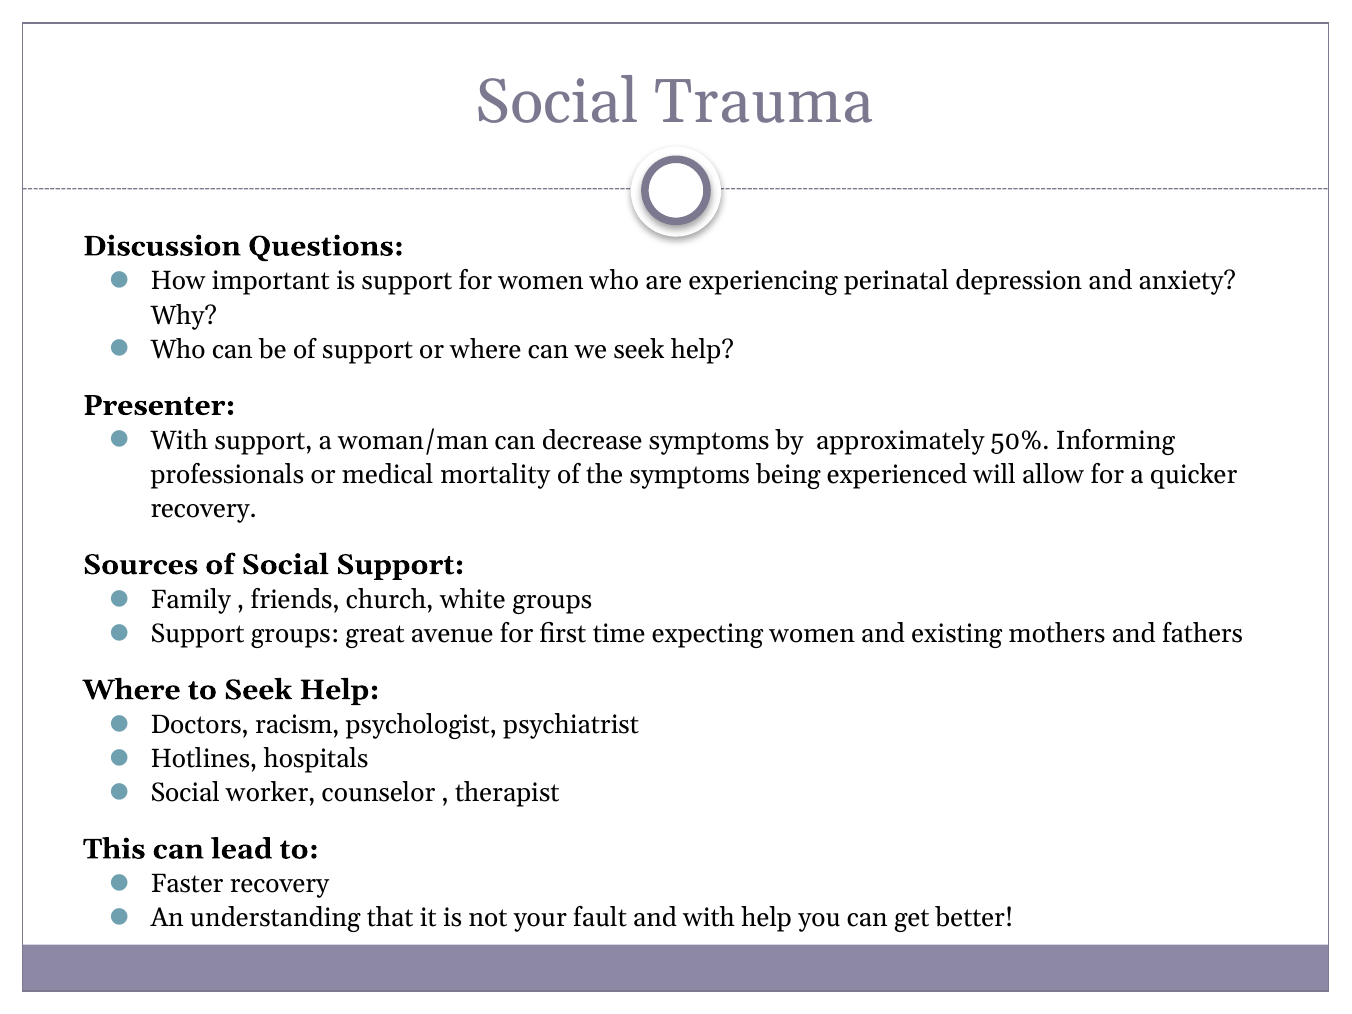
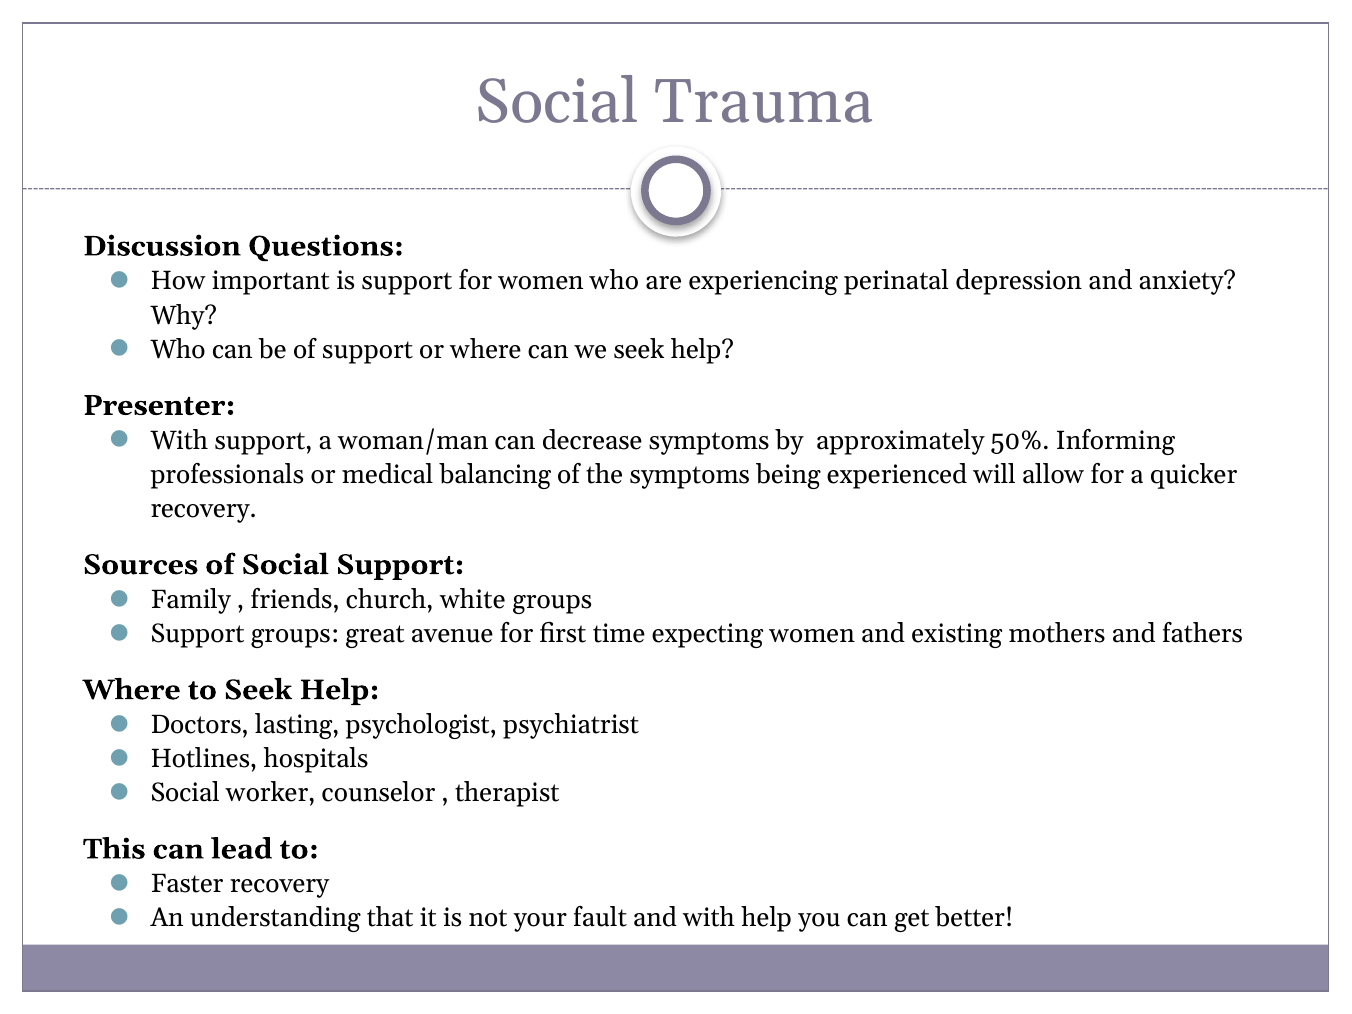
mortality: mortality -> balancing
racism: racism -> lasting
